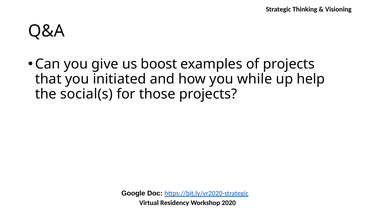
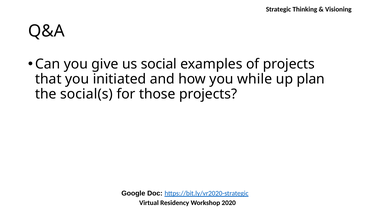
boost: boost -> social
help: help -> plan
